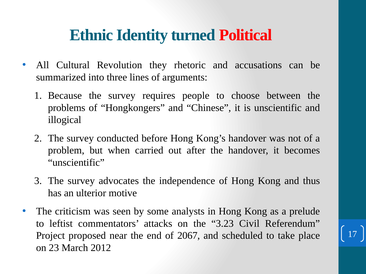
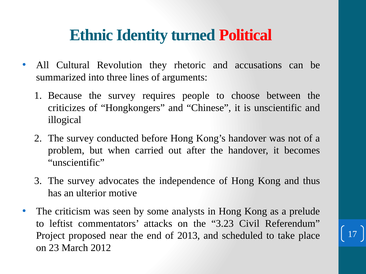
problems: problems -> criticizes
2067: 2067 -> 2013
